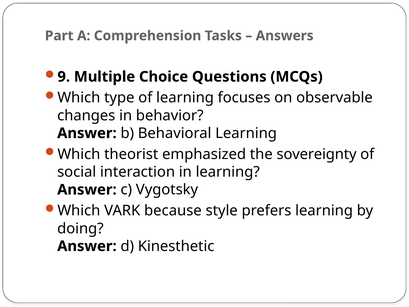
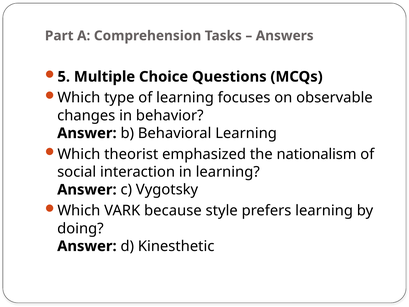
9: 9 -> 5
sovereignty: sovereignty -> nationalism
